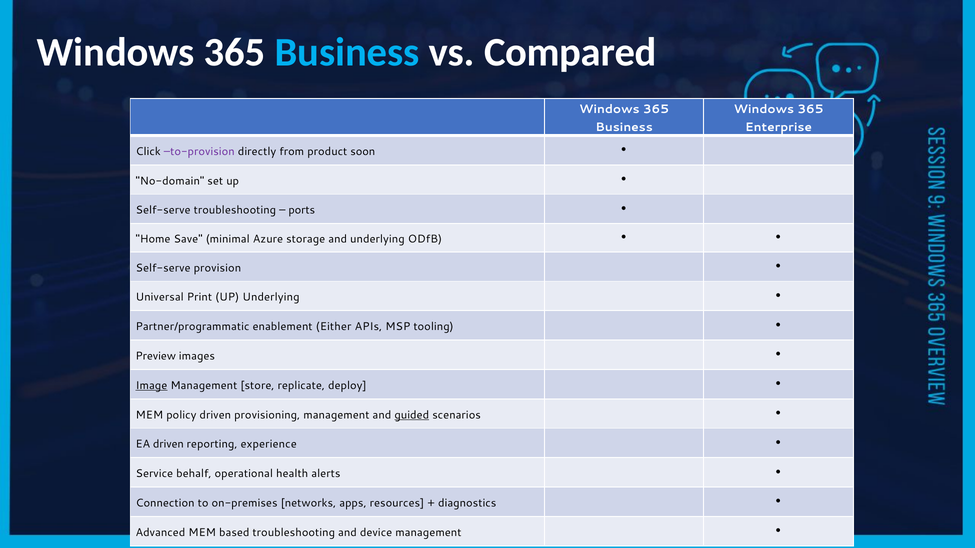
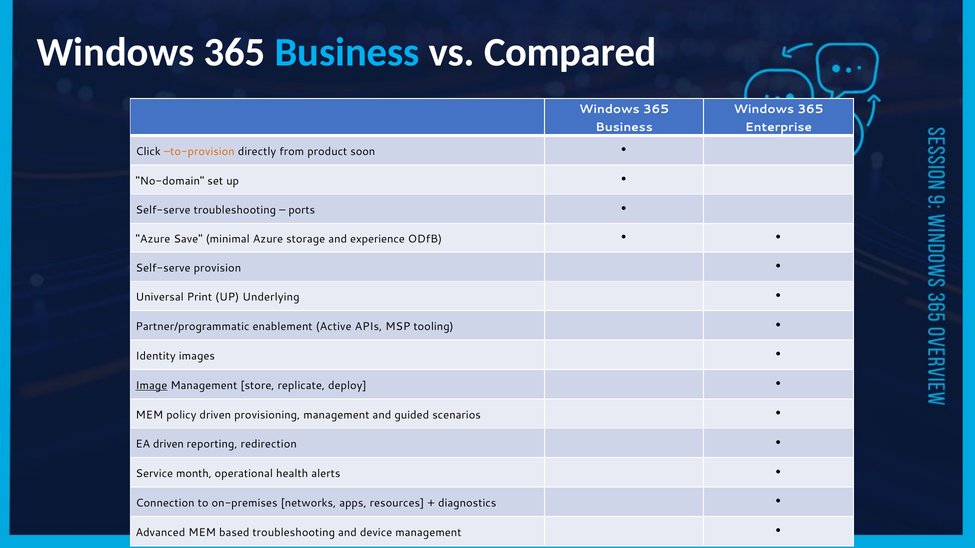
to-provision colour: purple -> orange
Home at (153, 239): Home -> Azure
and underlying: underlying -> experience
Either: Either -> Active
Preview: Preview -> Identity
guided underline: present -> none
experience: experience -> redirection
behalf: behalf -> month
